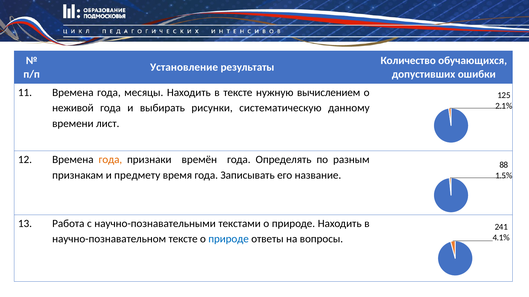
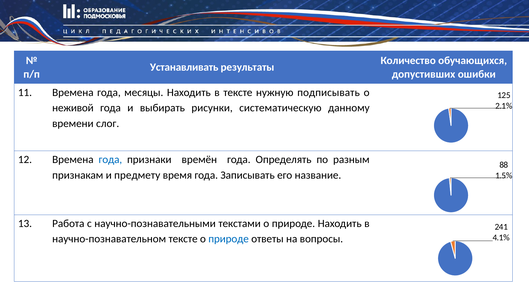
Установление: Установление -> Устанавливать
вычислением: вычислением -> подписывать
лист: лист -> слог
года at (110, 160) colour: orange -> blue
